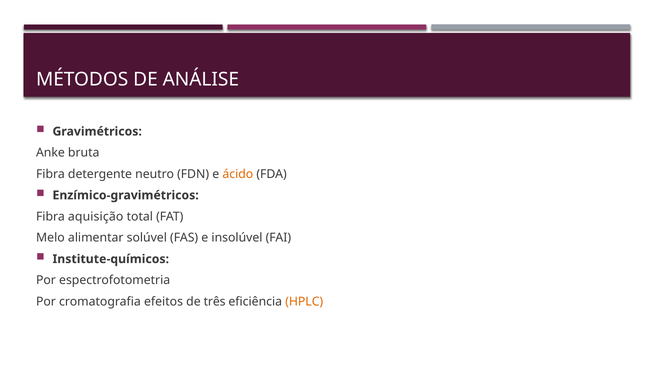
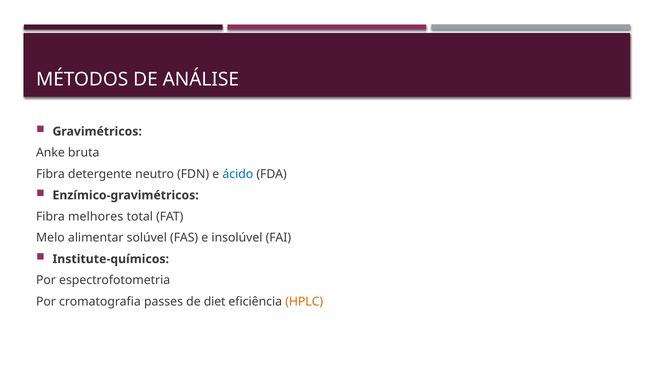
ácido colour: orange -> blue
aquisição: aquisição -> melhores
efeitos: efeitos -> passes
três: três -> diet
